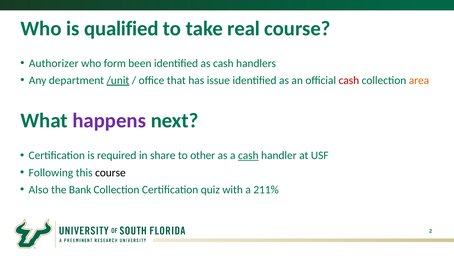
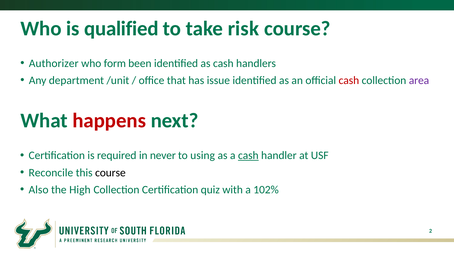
real: real -> risk
/unit underline: present -> none
area colour: orange -> purple
happens colour: purple -> red
share: share -> never
other: other -> using
Following: Following -> Reconcile
Bank: Bank -> High
211%: 211% -> 102%
